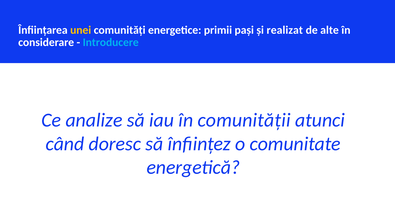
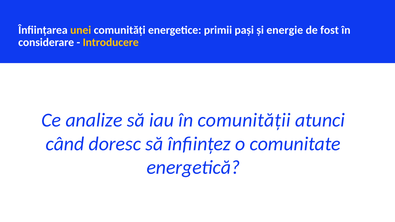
realizat: realizat -> energie
alte: alte -> fost
Introducere colour: light blue -> yellow
